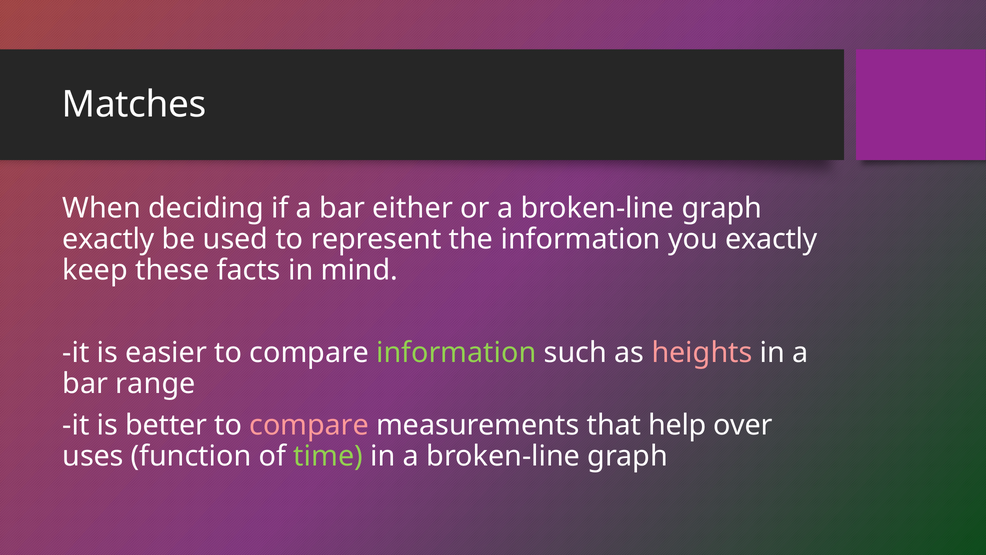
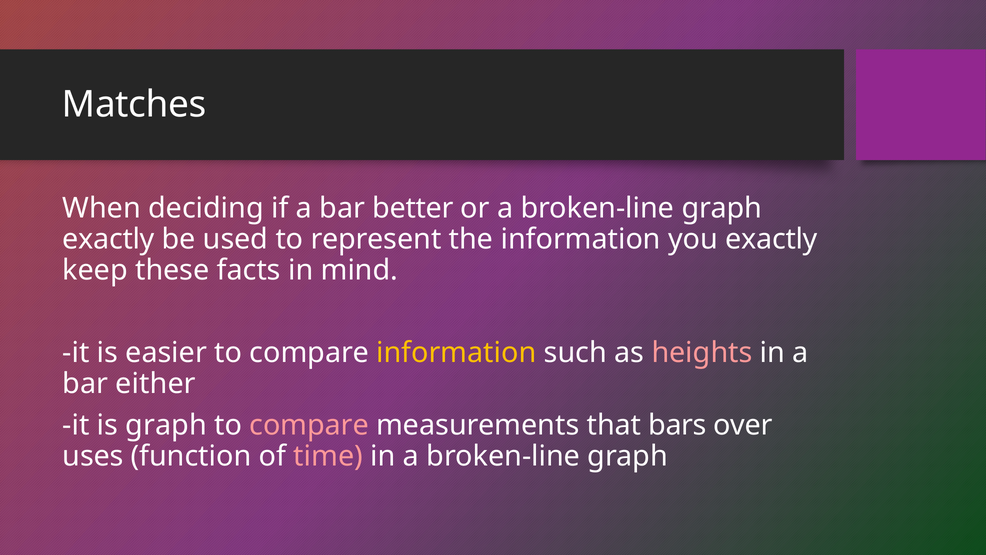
either: either -> better
information at (456, 353) colour: light green -> yellow
range: range -> either
is better: better -> graph
help: help -> bars
time colour: light green -> pink
